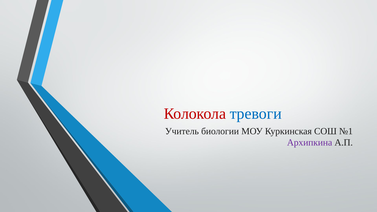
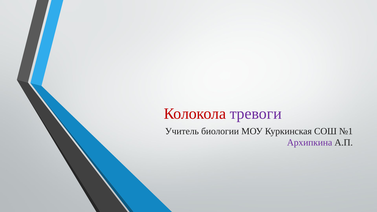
тревоги colour: blue -> purple
